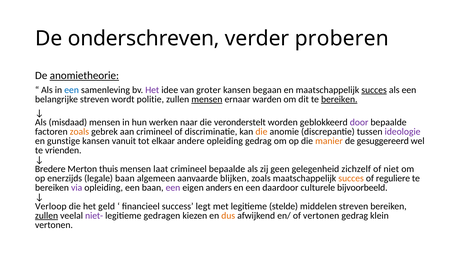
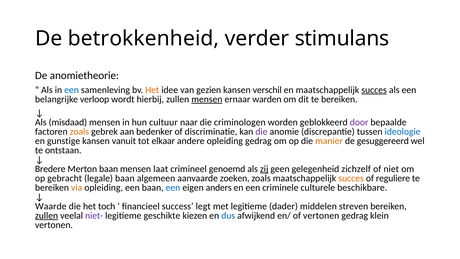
onderschreven: onderschreven -> betrokkenheid
proberen: proberen -> stimulans
anomietheorie underline: present -> none
Het at (152, 90) colour: purple -> orange
groter: groter -> gezien
begaan: begaan -> verschil
belangrijke streven: streven -> verloop
politie: politie -> hierbij
bereiken at (339, 99) underline: present -> none
werken: werken -> cultuur
veronderstelt: veronderstelt -> criminologen
aan crimineel: crimineel -> bedenker
die at (261, 131) colour: orange -> purple
ideologie colour: purple -> blue
vrienden: vrienden -> ontstaan
Merton thuis: thuis -> baan
crimineel bepaalde: bepaalde -> genoemd
zij underline: none -> present
enerzijds: enerzijds -> gebracht
blijken: blijken -> zoeken
via colour: purple -> orange
een at (173, 187) colour: purple -> blue
daardoor: daardoor -> criminele
bijvoorbeeld: bijvoorbeeld -> beschikbare
Verloop: Verloop -> Waarde
geld: geld -> toch
stelde: stelde -> dader
gedragen: gedragen -> geschikte
dus colour: orange -> blue
